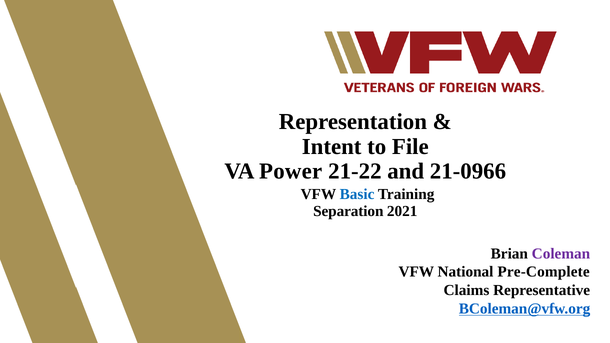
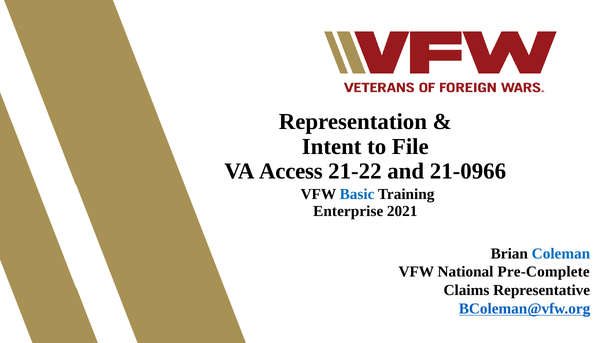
Power: Power -> Access
Separation: Separation -> Enterprise
Coleman colour: purple -> blue
